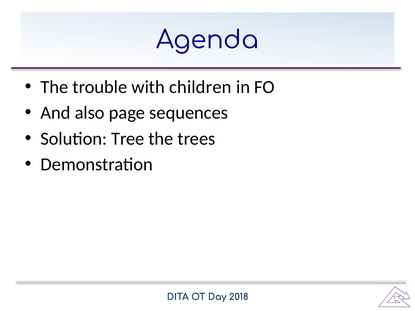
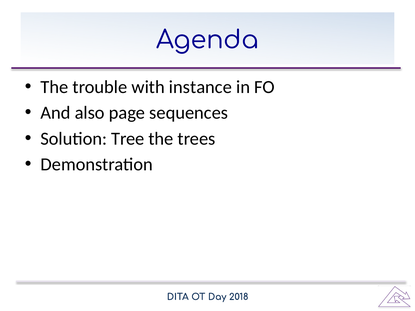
children: children -> instance
